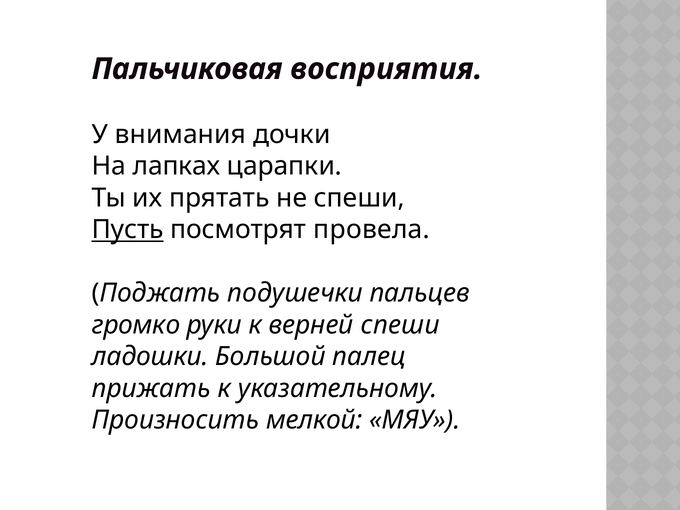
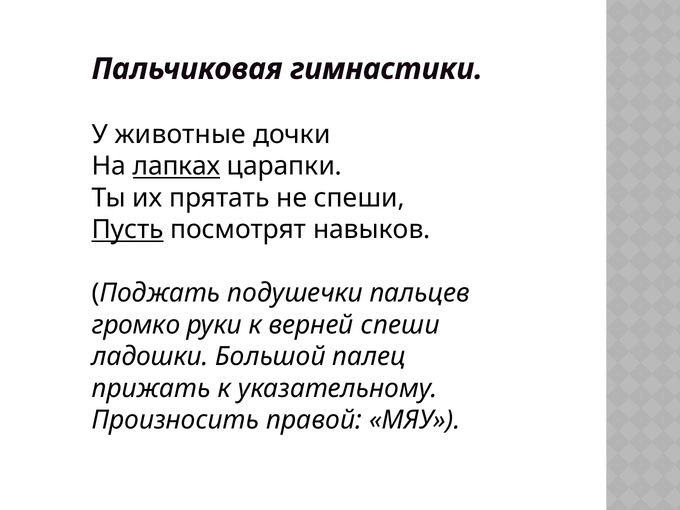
восприятия: восприятия -> гимнастики
внимания: внимания -> животные
лапках underline: none -> present
провела: провела -> навыков
мелкой: мелкой -> правой
